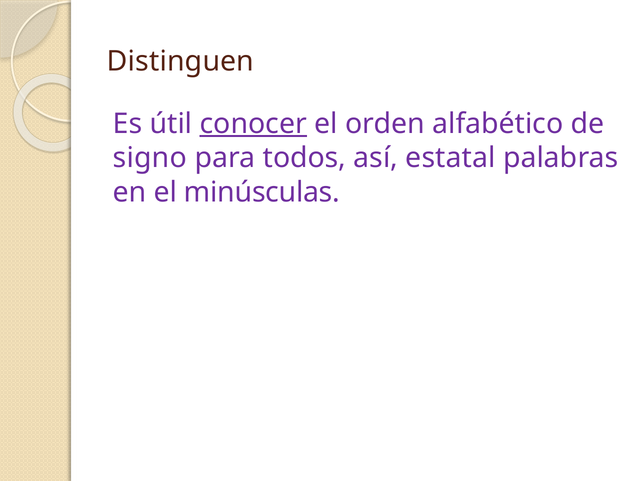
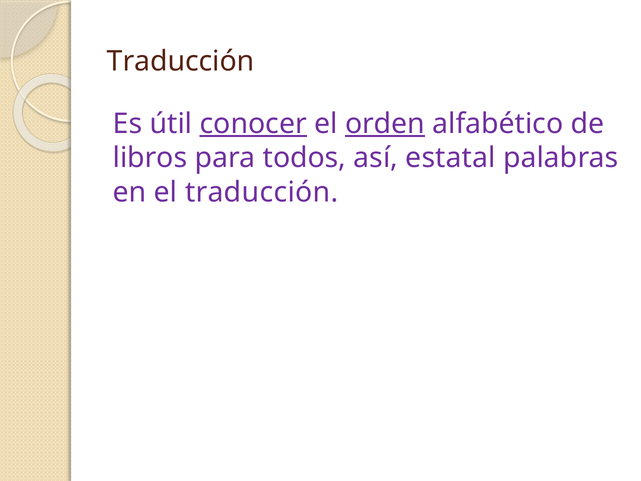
Distinguen at (181, 61): Distinguen -> Traducción
orden underline: none -> present
signo: signo -> libros
el minúsculas: minúsculas -> traducción
